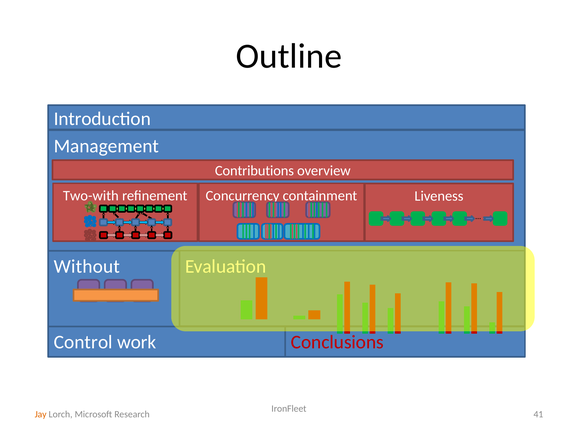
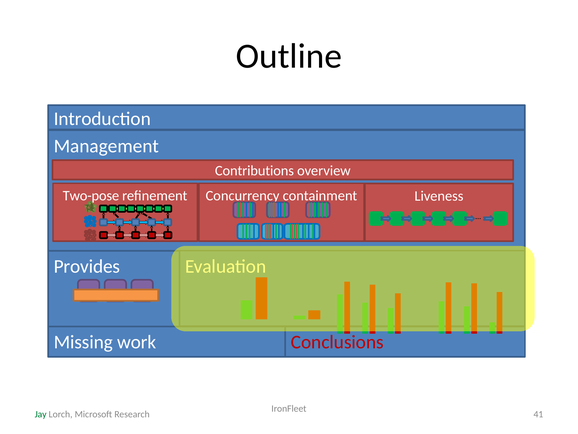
Two-with: Two-with -> Two-pose
Without: Without -> Provides
Control: Control -> Missing
Jay colour: orange -> green
